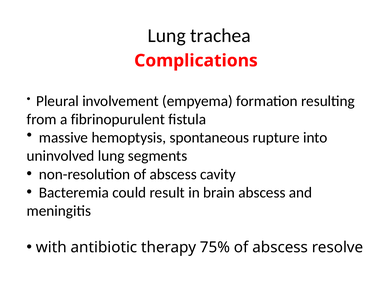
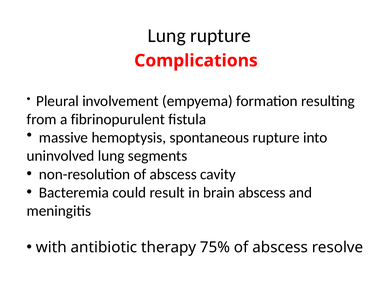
Lung trachea: trachea -> rupture
